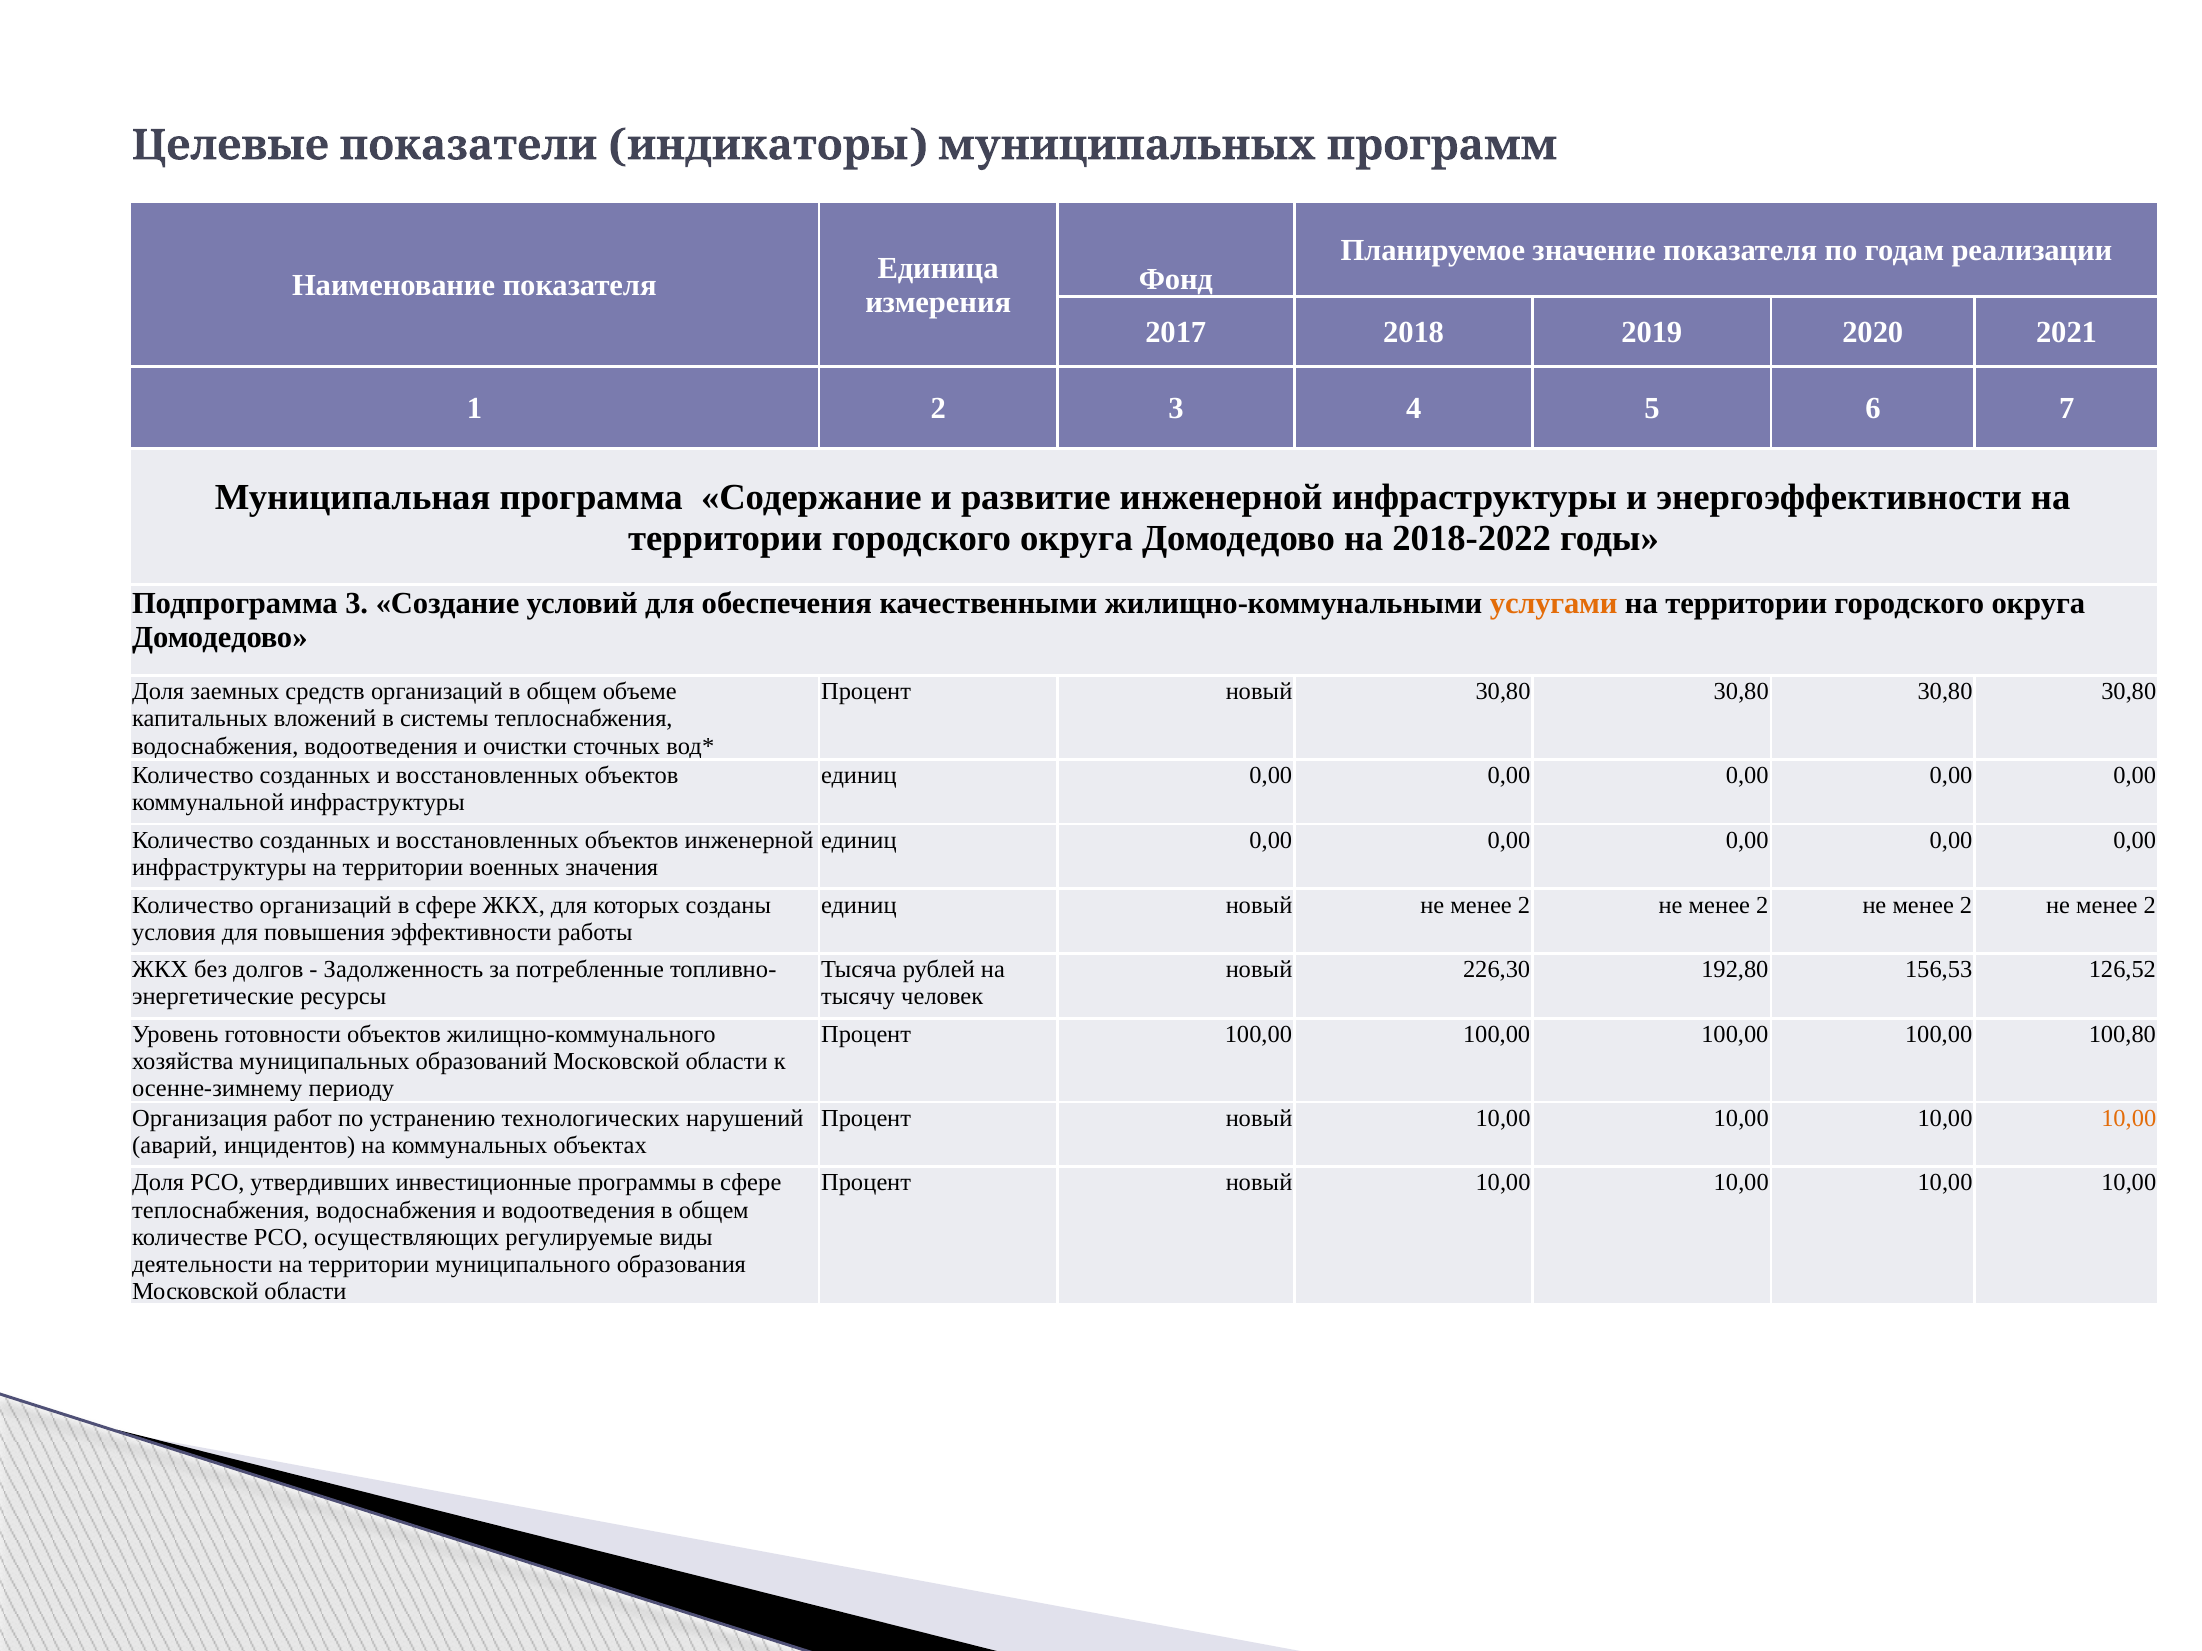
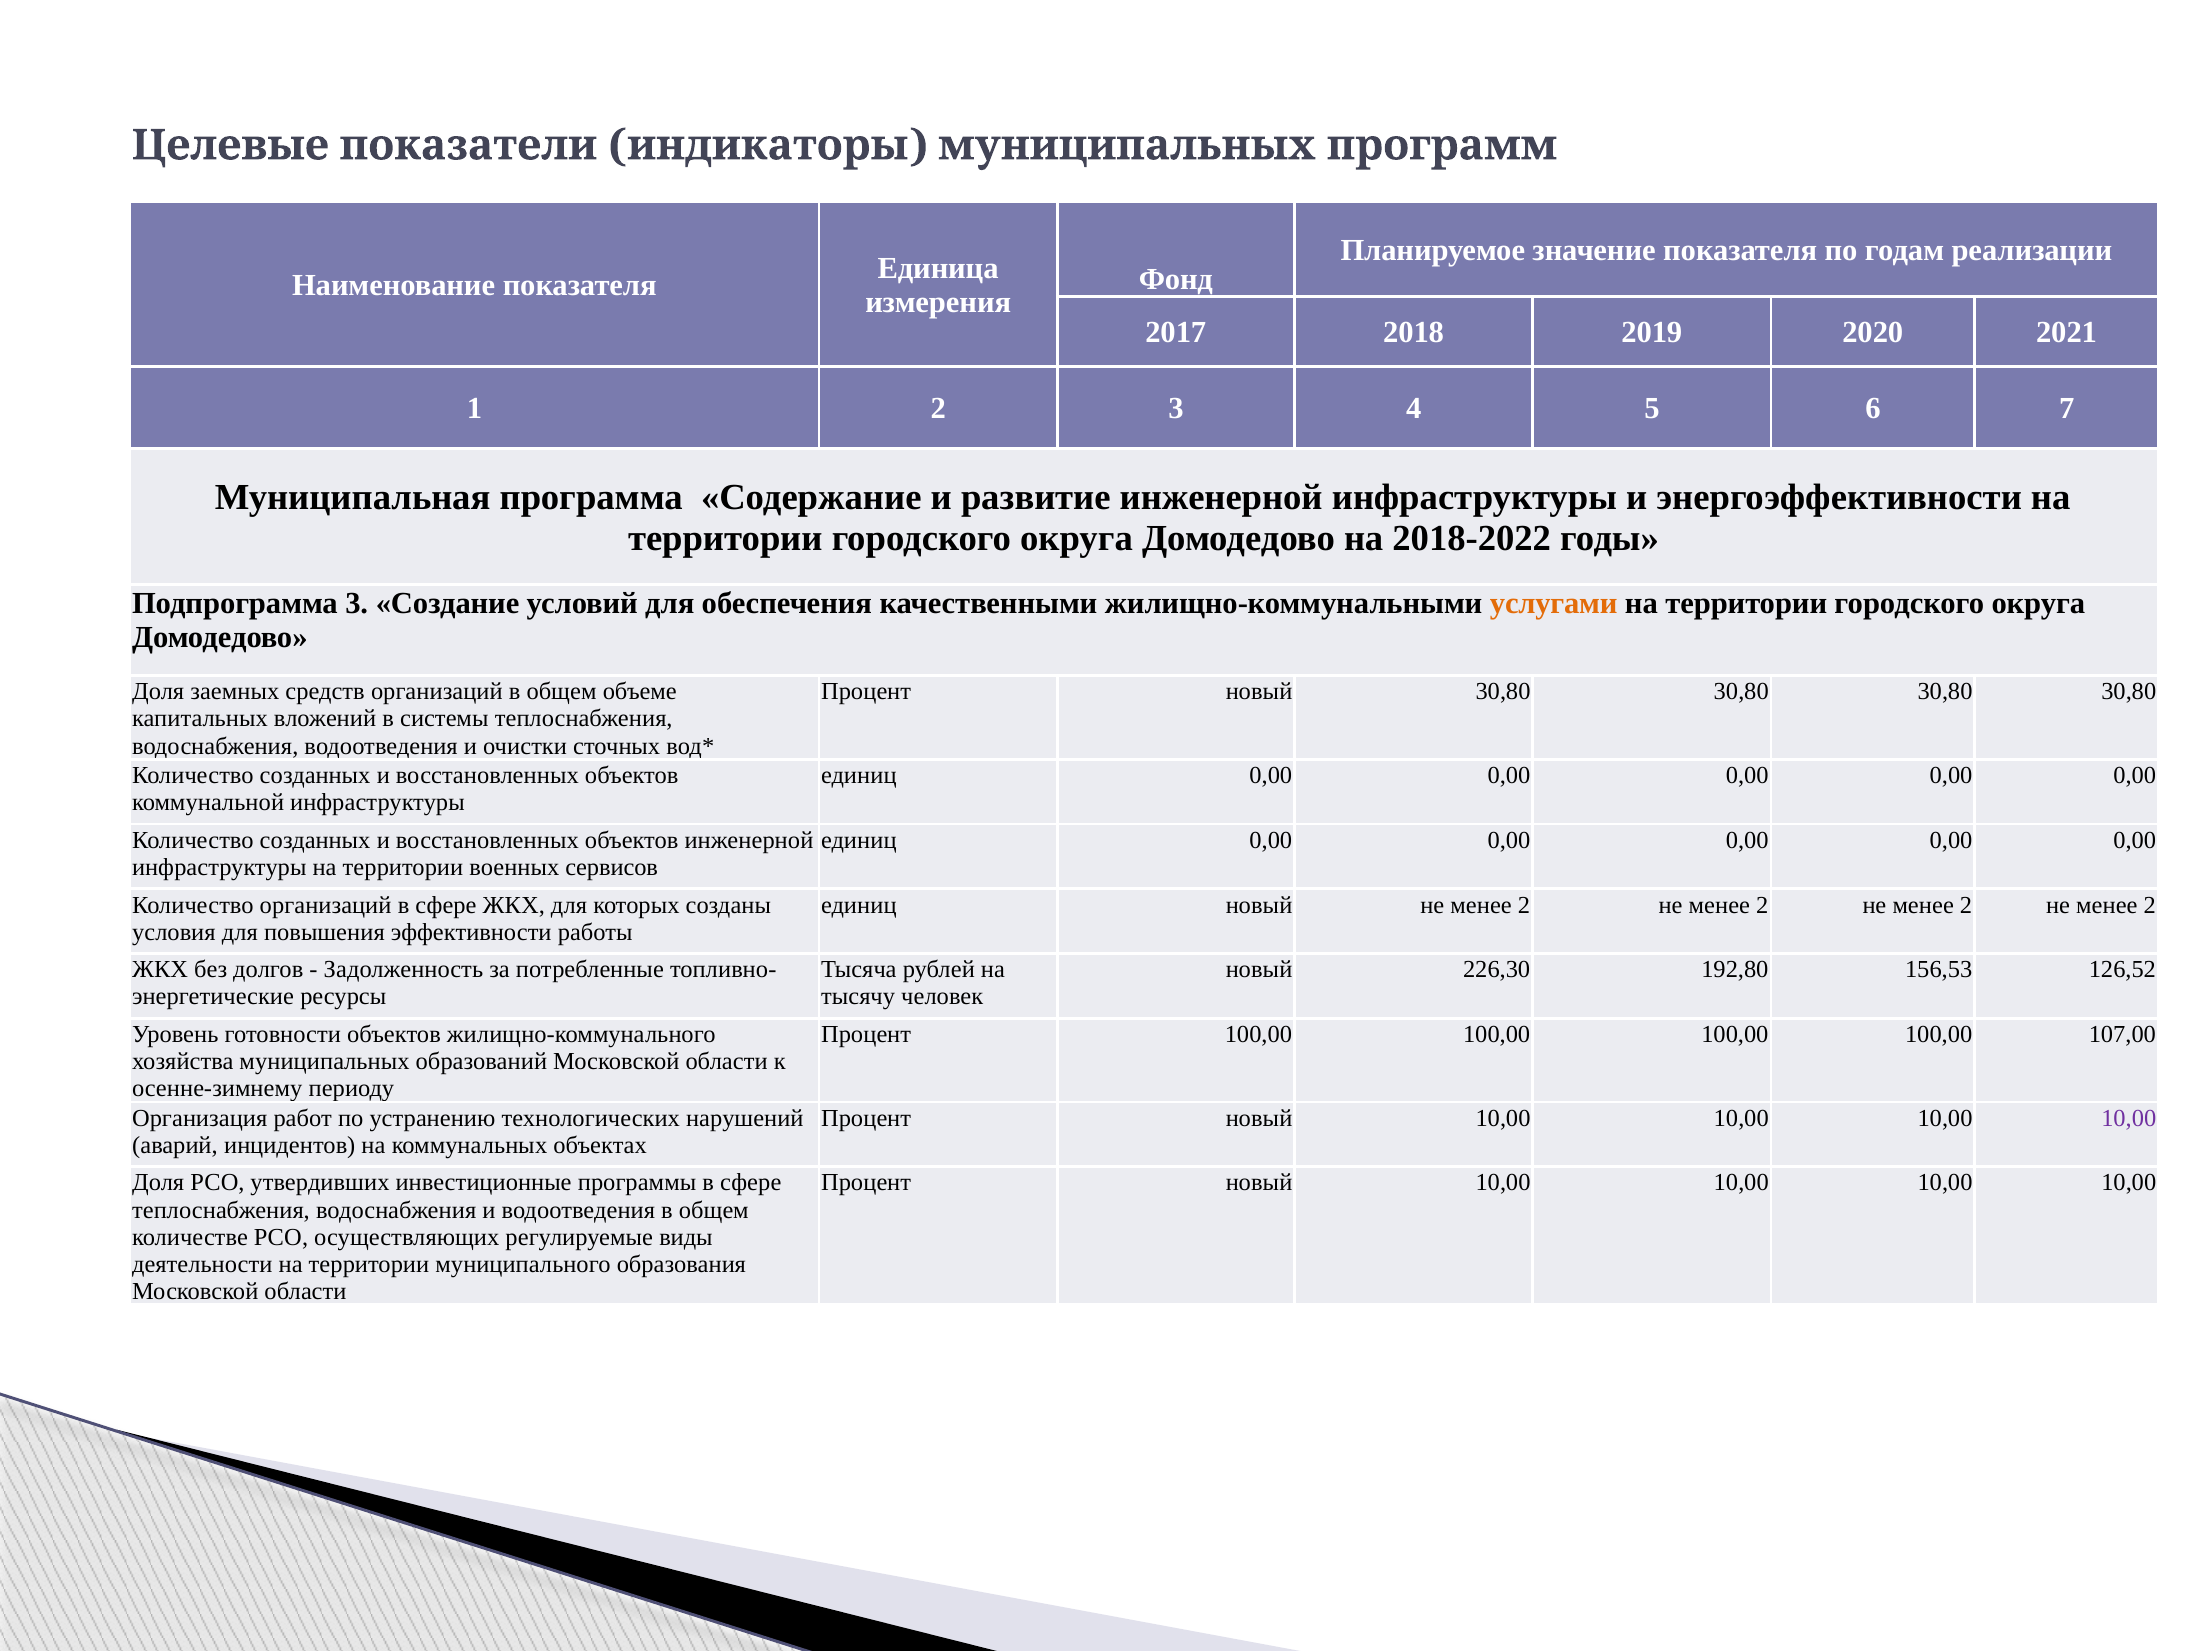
значения: значения -> сервисов
100,80: 100,80 -> 107,00
10,00 at (2129, 1119) colour: orange -> purple
